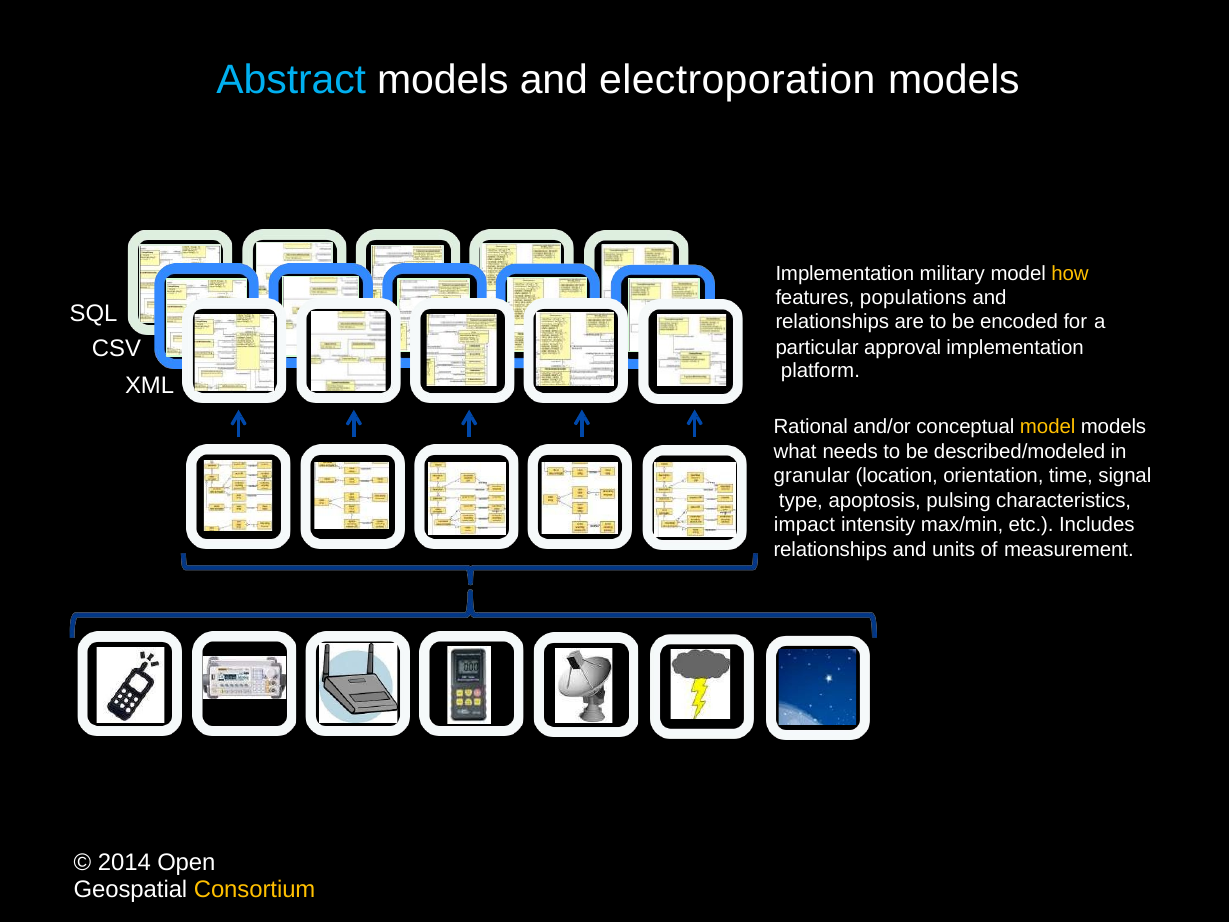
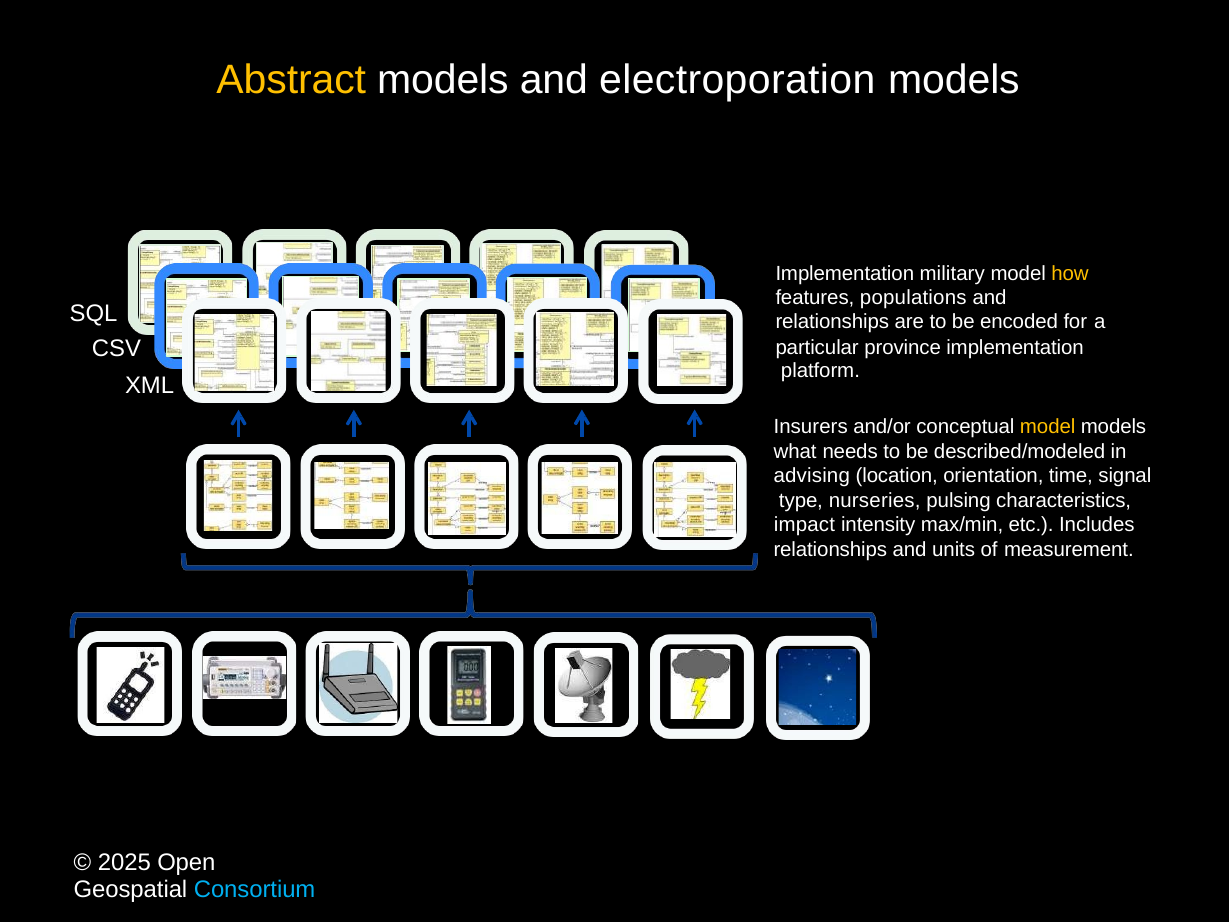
Abstract colour: light blue -> yellow
approval: approval -> province
Rational: Rational -> Insurers
granular: granular -> advising
apoptosis: apoptosis -> nurseries
2014: 2014 -> 2025
Consortium colour: yellow -> light blue
